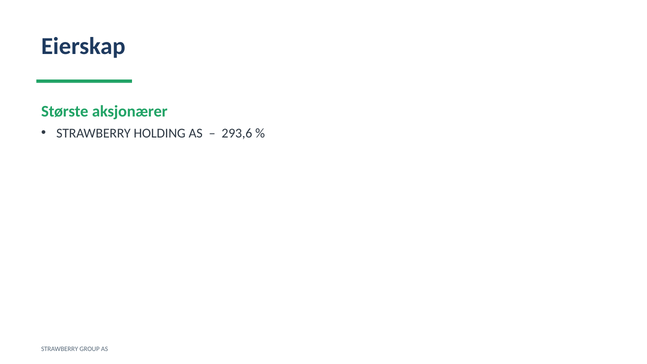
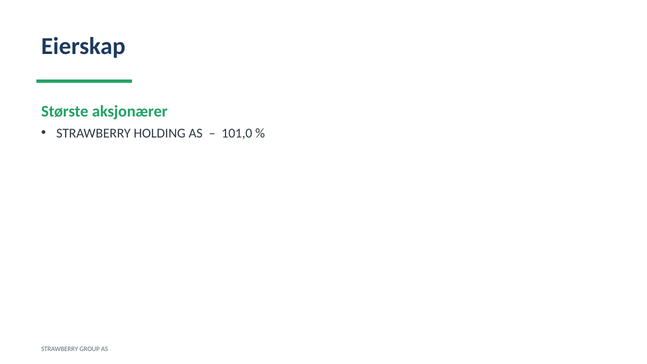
293,6: 293,6 -> 101,0
